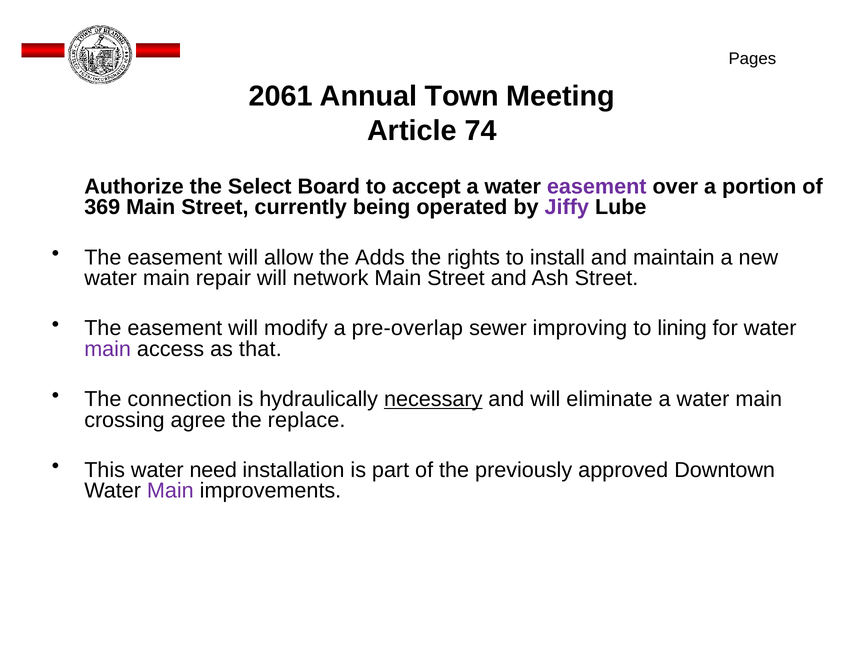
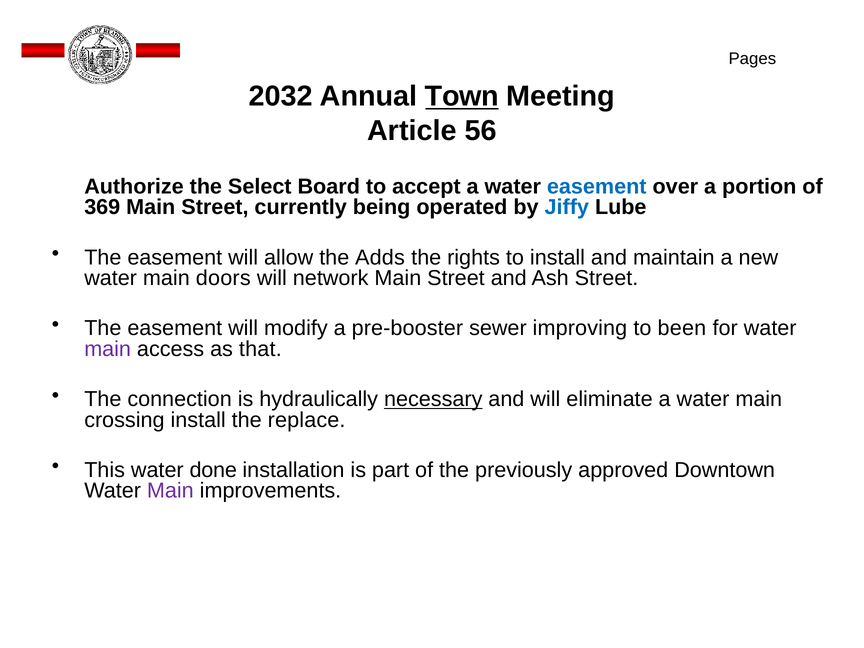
2061: 2061 -> 2032
Town underline: none -> present
74: 74 -> 56
easement at (597, 187) colour: purple -> blue
Jiffy colour: purple -> blue
repair: repair -> doors
pre-overlap: pre-overlap -> pre-booster
lining: lining -> been
crossing agree: agree -> install
need: need -> done
